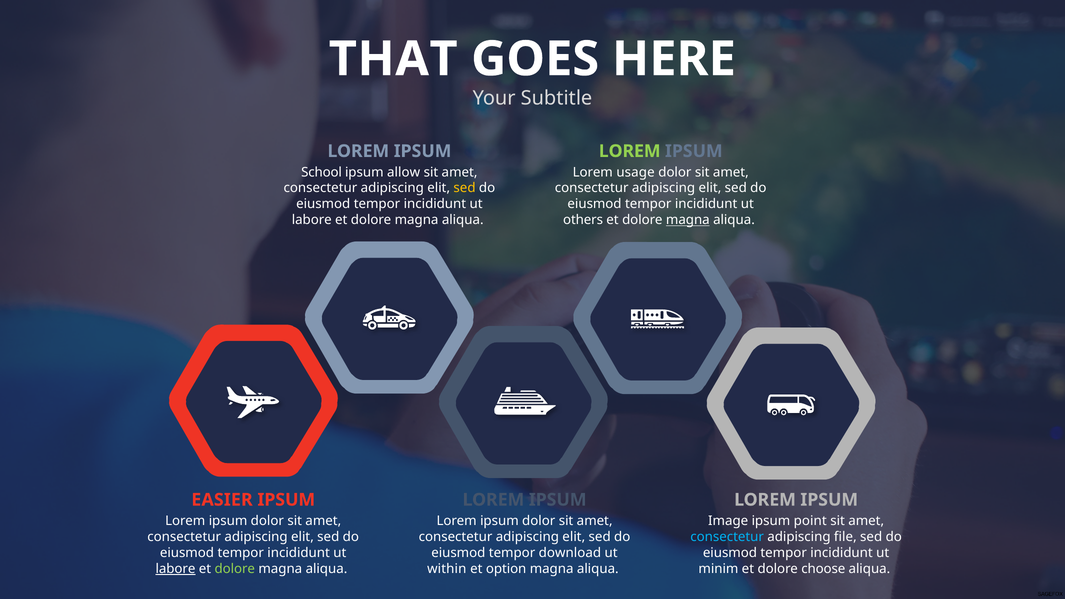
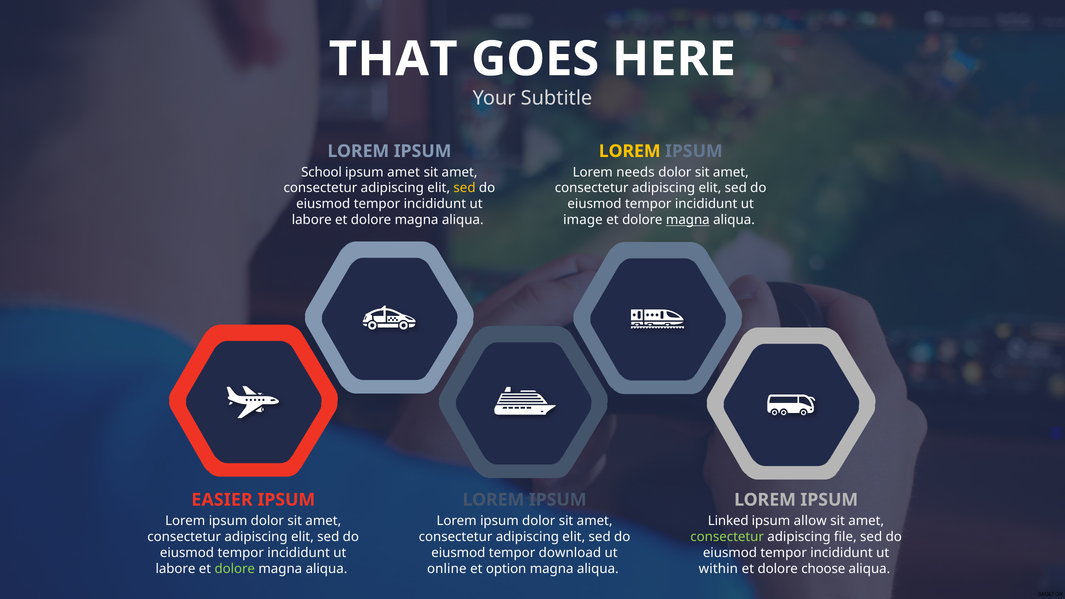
LOREM at (630, 151) colour: light green -> yellow
ipsum allow: allow -> amet
usage: usage -> needs
others: others -> image
Image: Image -> Linked
point: point -> allow
consectetur at (727, 537) colour: light blue -> light green
labore at (176, 569) underline: present -> none
within: within -> online
minim: minim -> within
